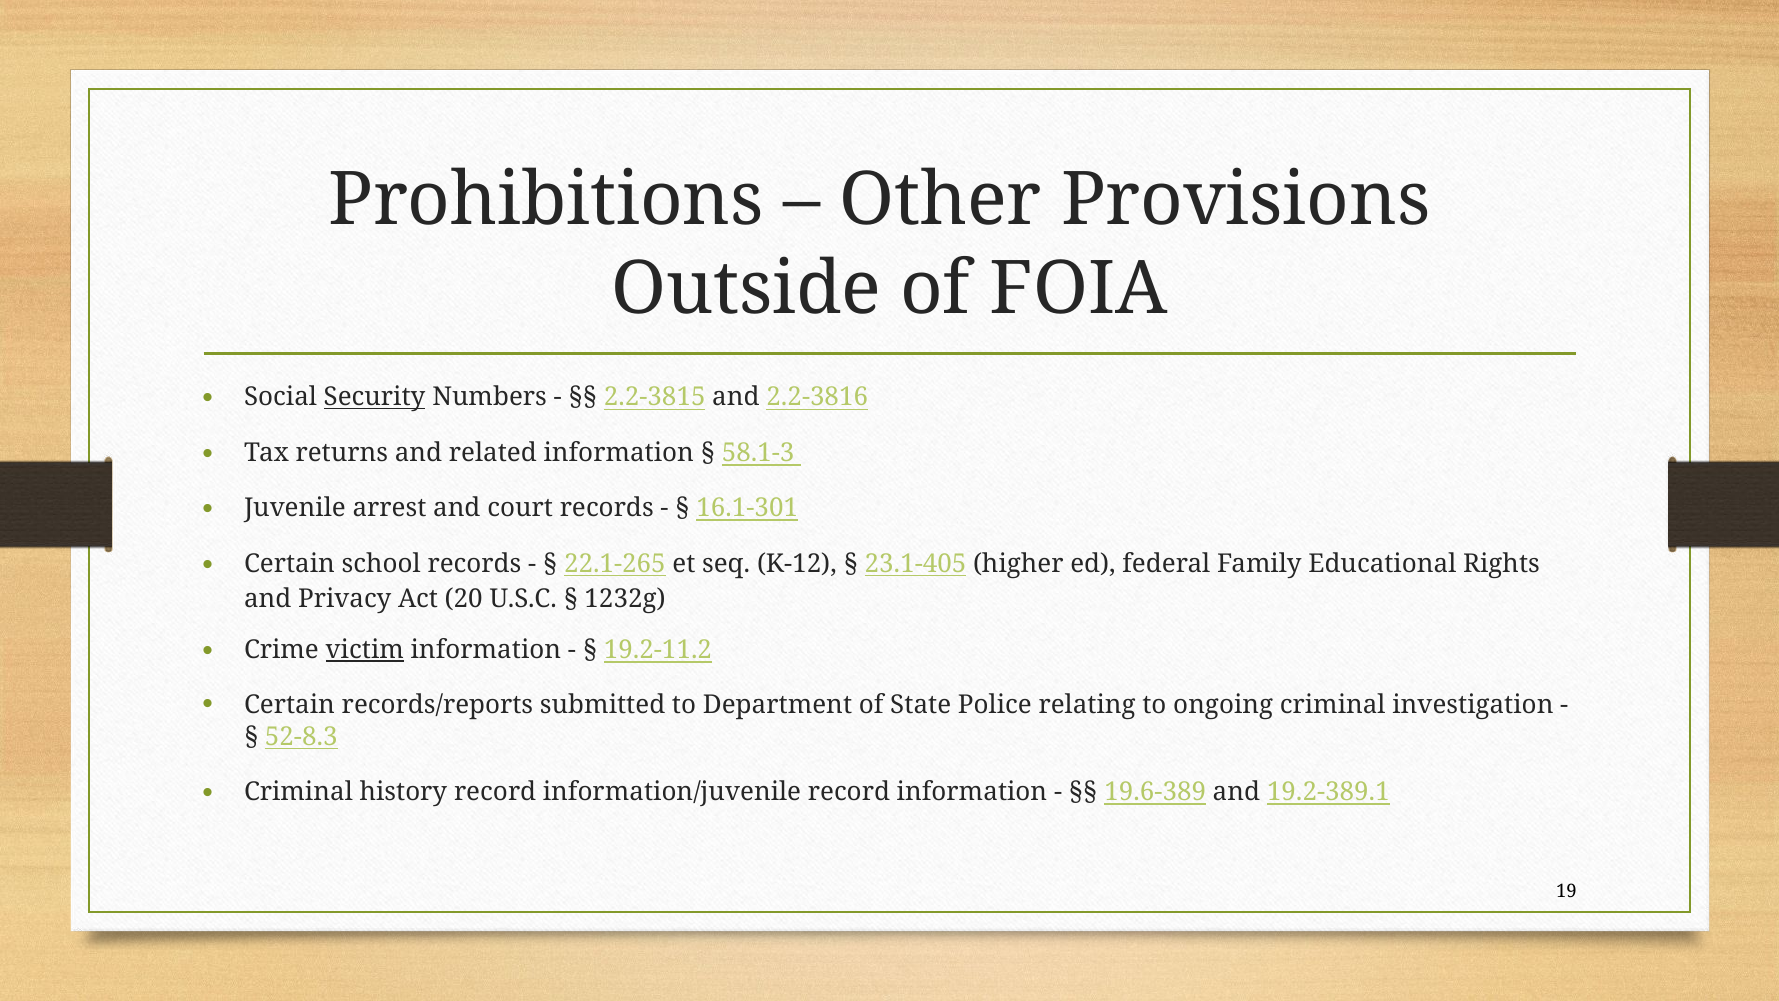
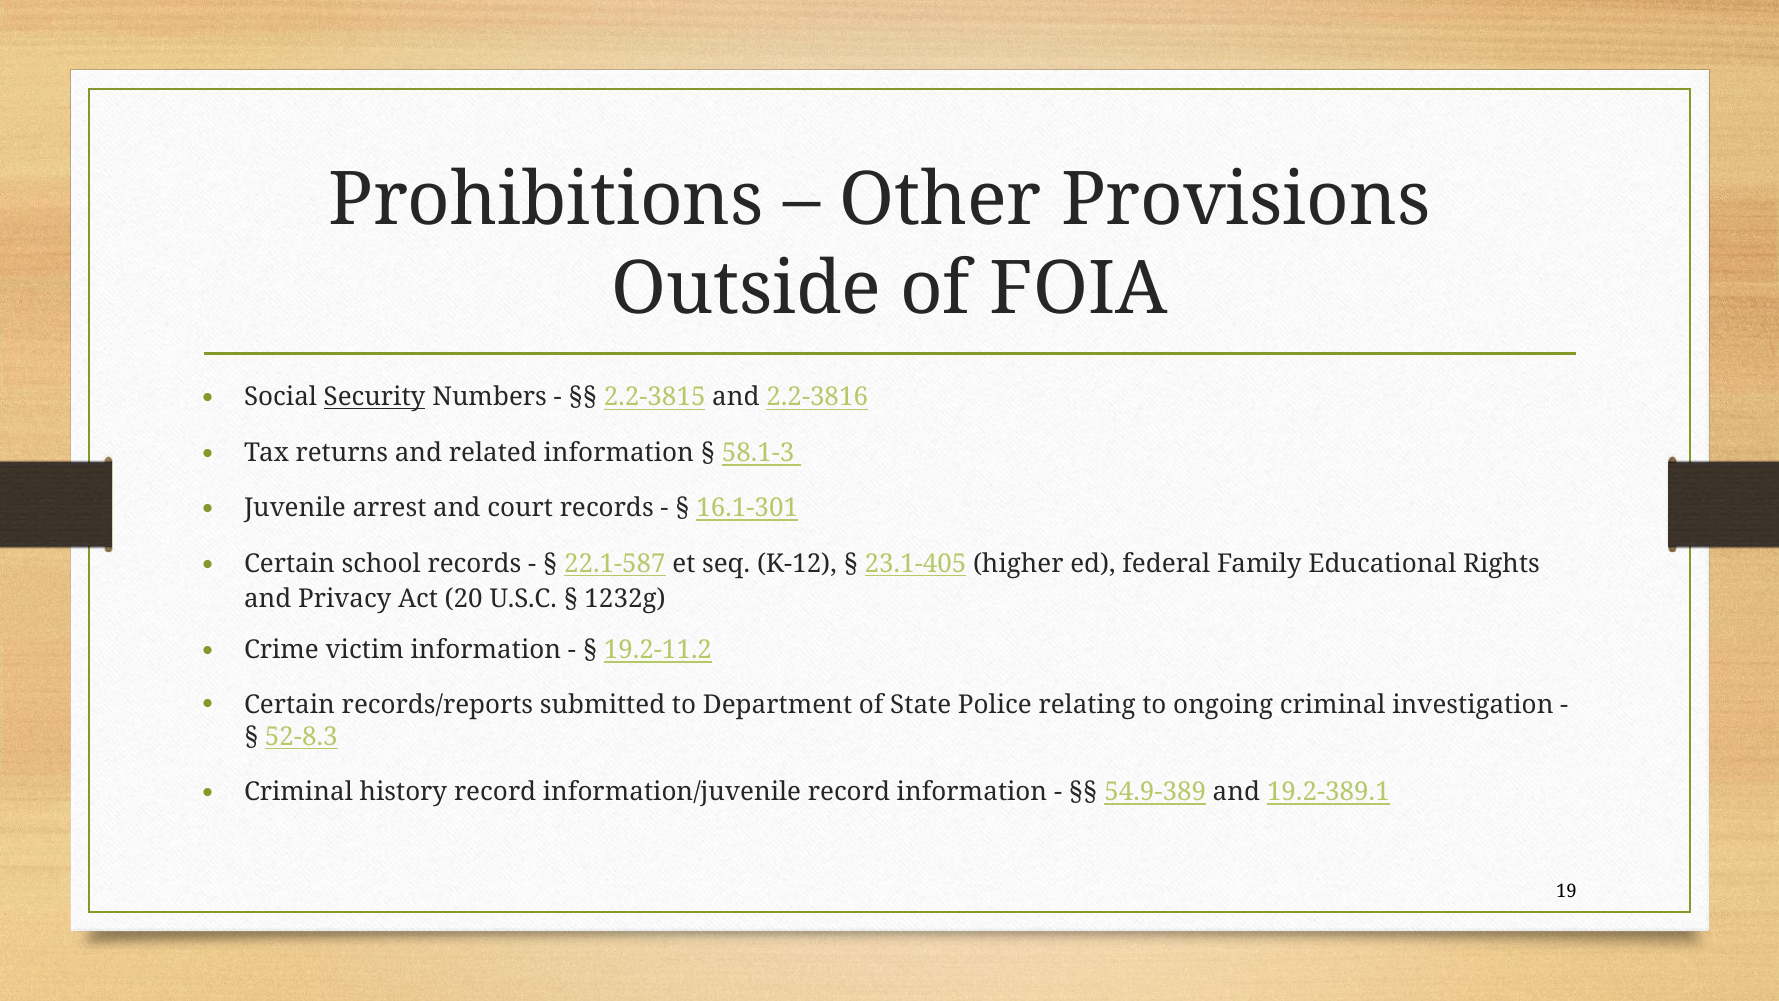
22.1-265: 22.1-265 -> 22.1-587
victim underline: present -> none
19.6-389: 19.6-389 -> 54.9-389
